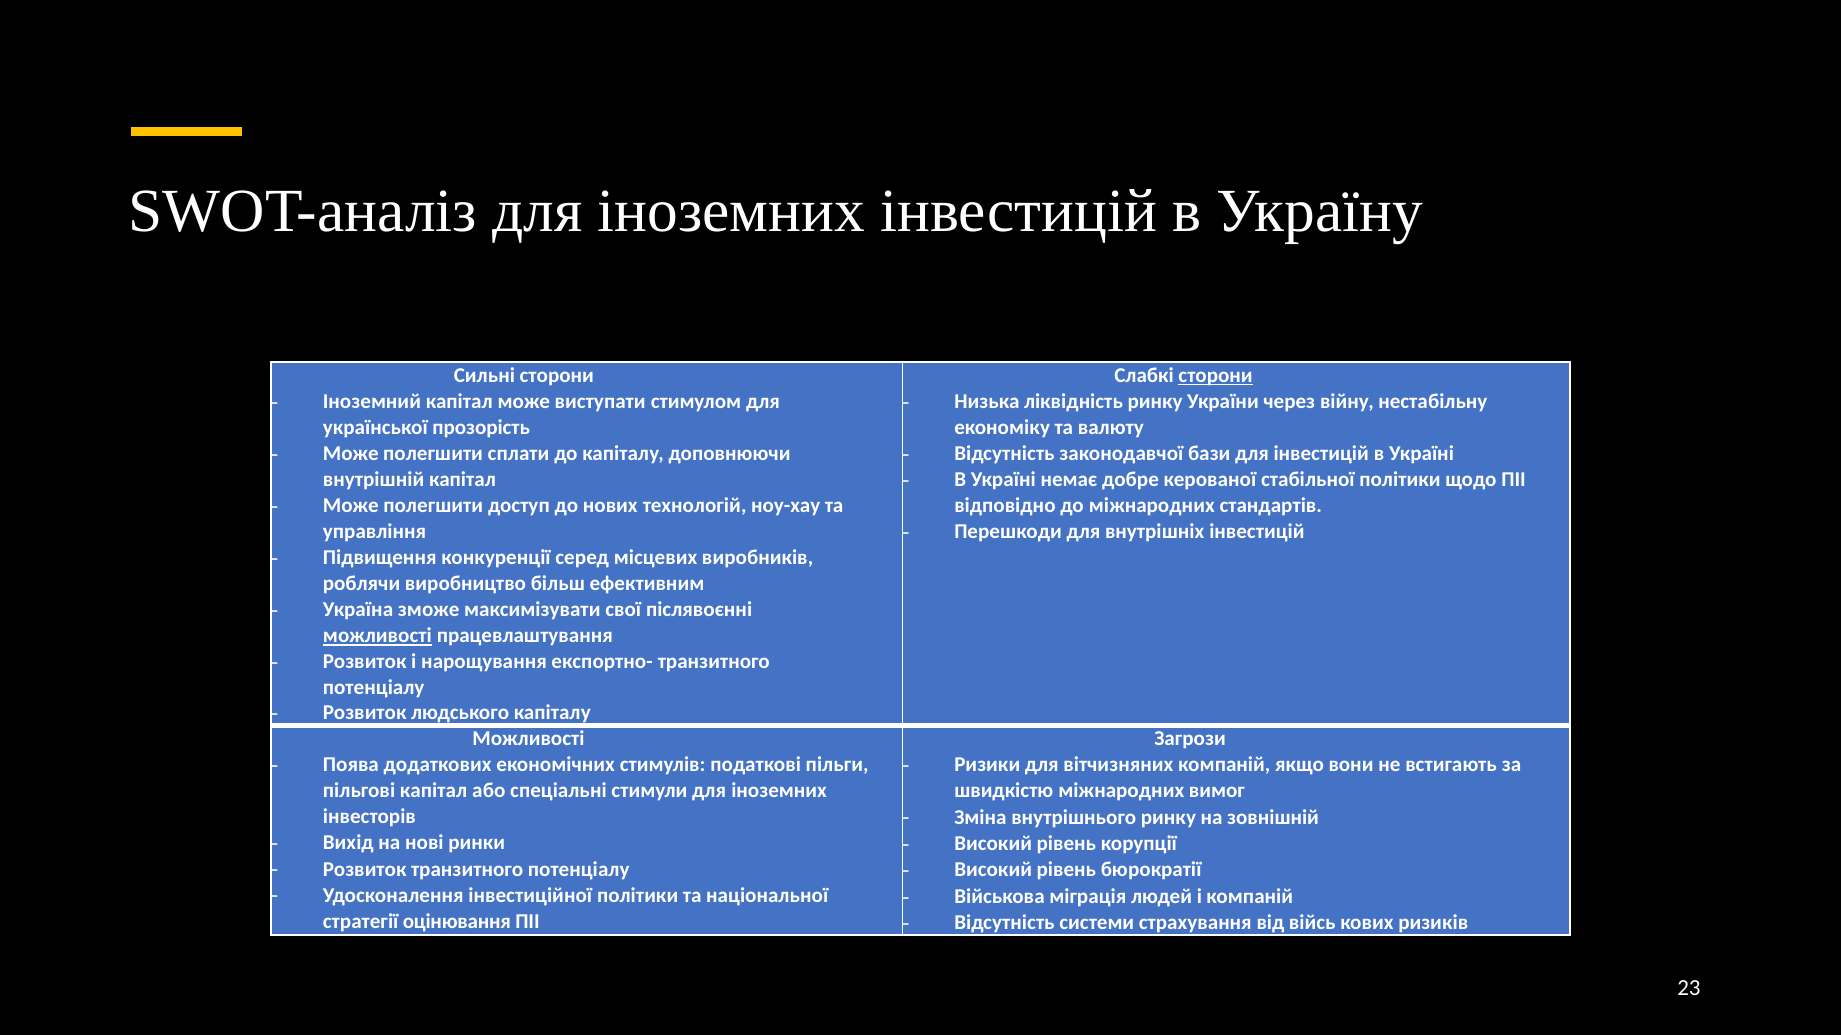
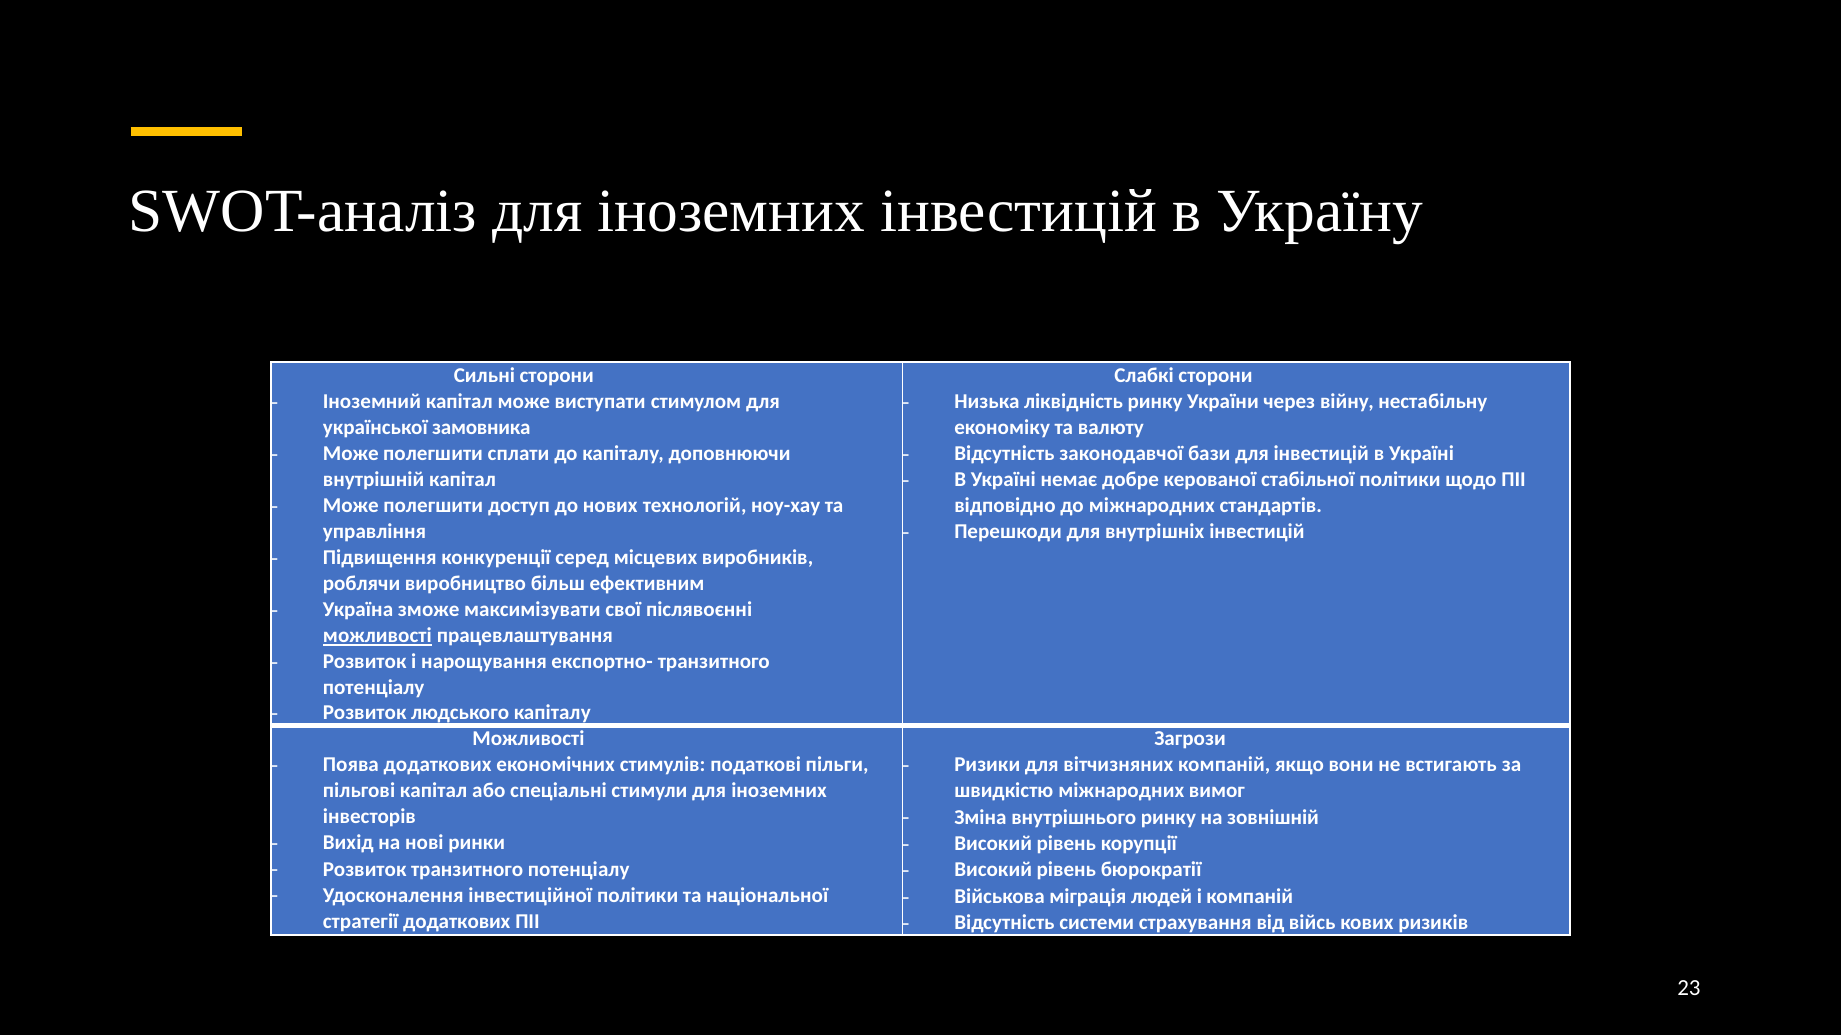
сторони at (1216, 376) underline: present -> none
прозорість: прозорість -> замовника
стратегії оцінювання: оцінювання -> додаткових
